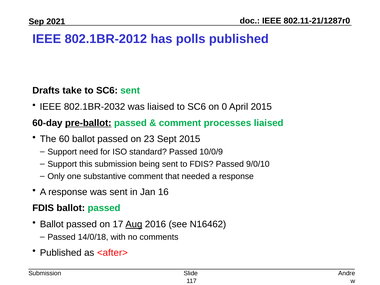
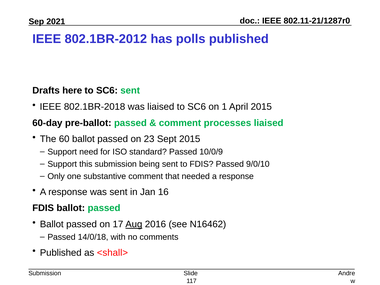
take: take -> here
802.1BR-2032: 802.1BR-2032 -> 802.1BR-2018
0: 0 -> 1
pre-ballot underline: present -> none
<after>: <after> -> <shall>
